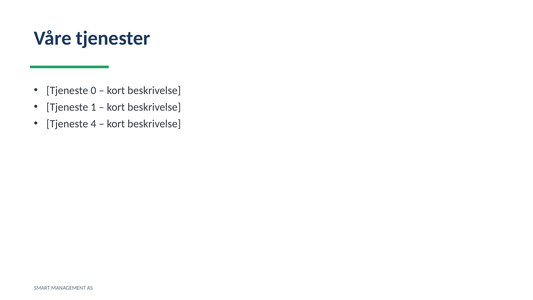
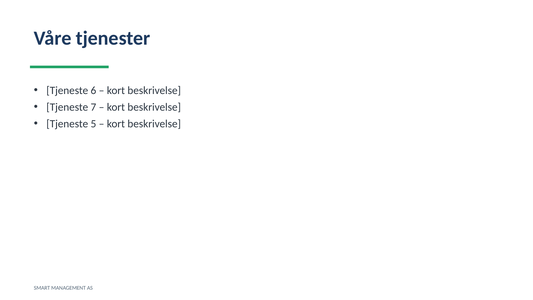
0: 0 -> 6
1: 1 -> 7
4: 4 -> 5
